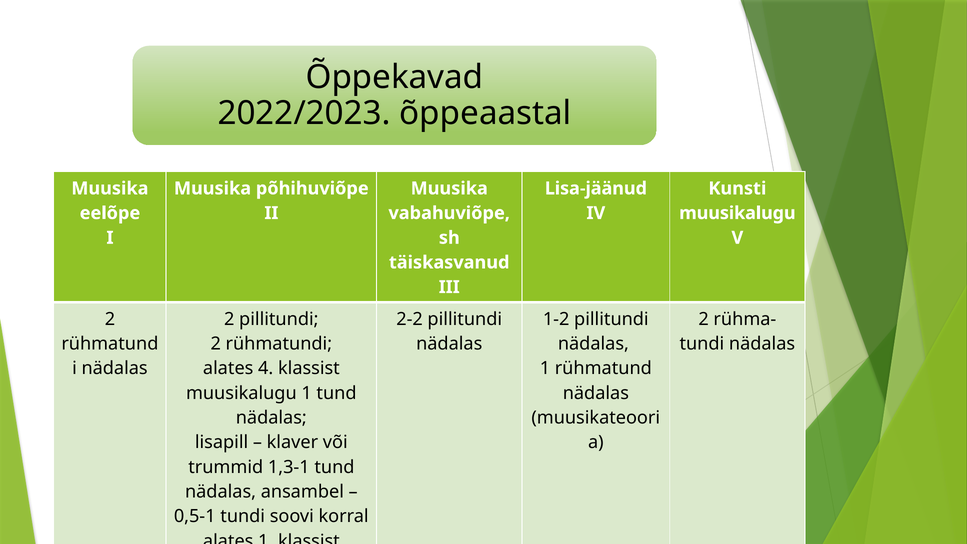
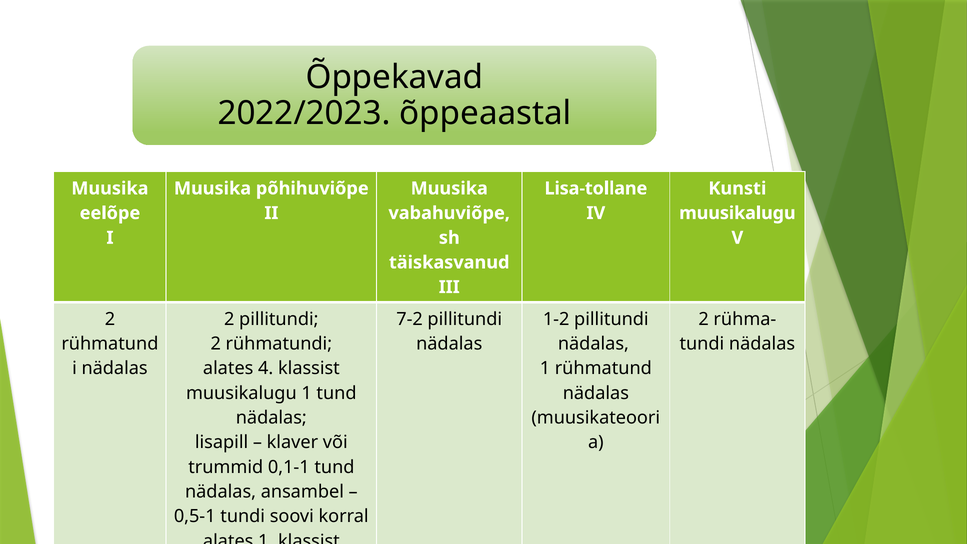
Lisa-jäänud: Lisa-jäänud -> Lisa-tollane
2-2: 2-2 -> 7-2
1,3-1: 1,3-1 -> 0,1-1
